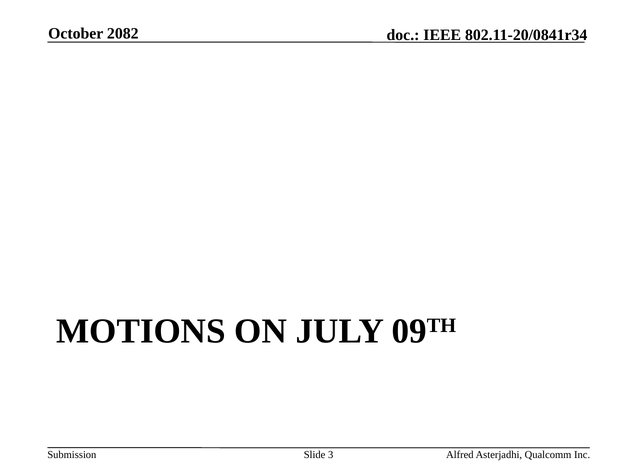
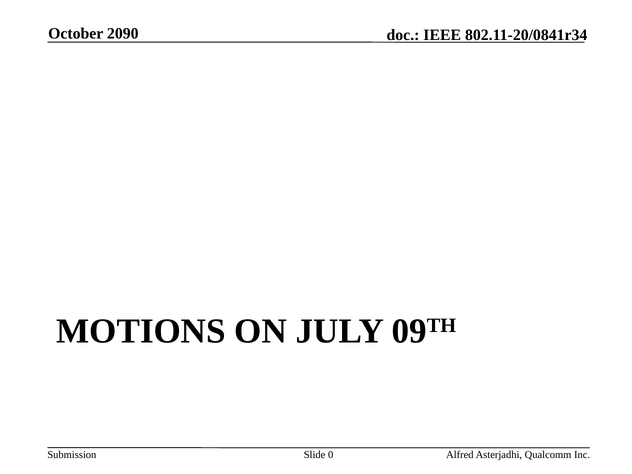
2082: 2082 -> 2090
3: 3 -> 0
